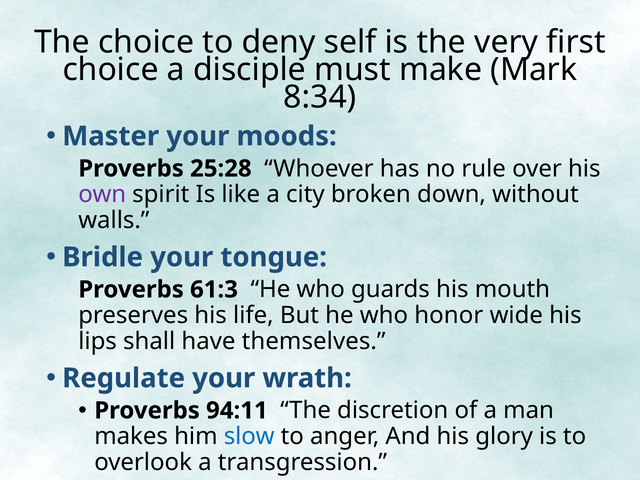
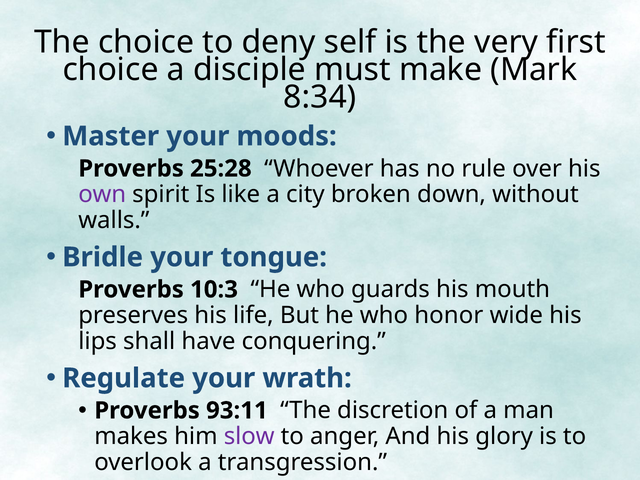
61:3: 61:3 -> 10:3
themselves: themselves -> conquering
94:11: 94:11 -> 93:11
slow colour: blue -> purple
